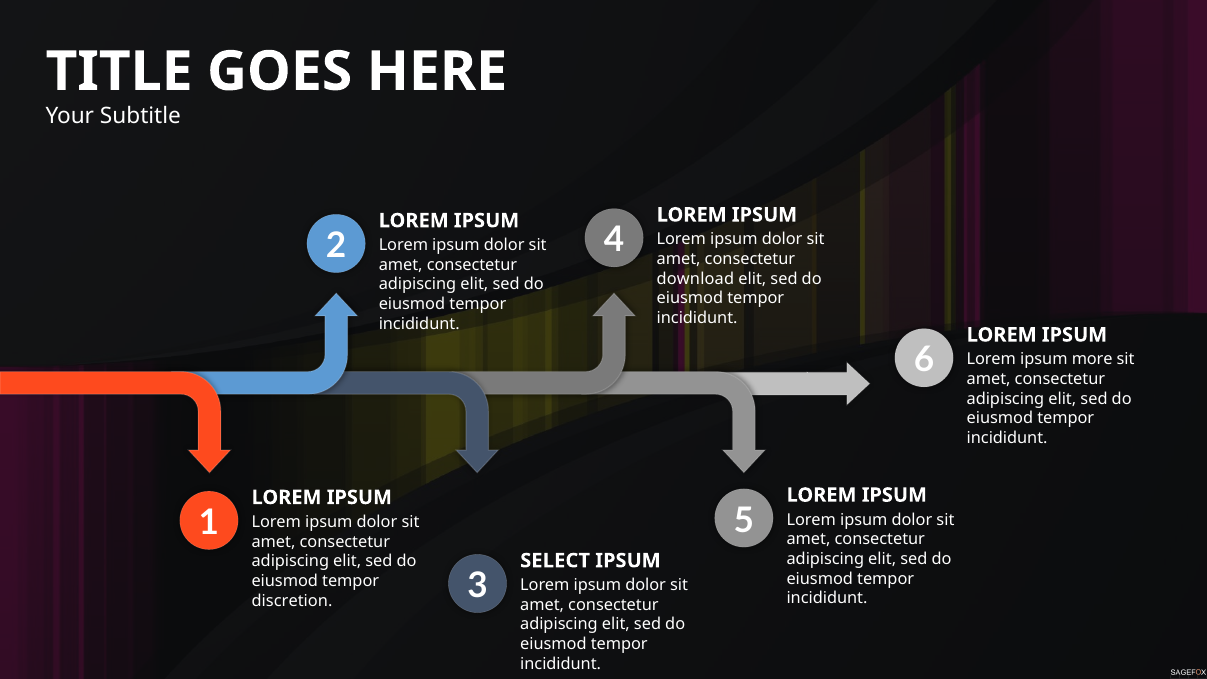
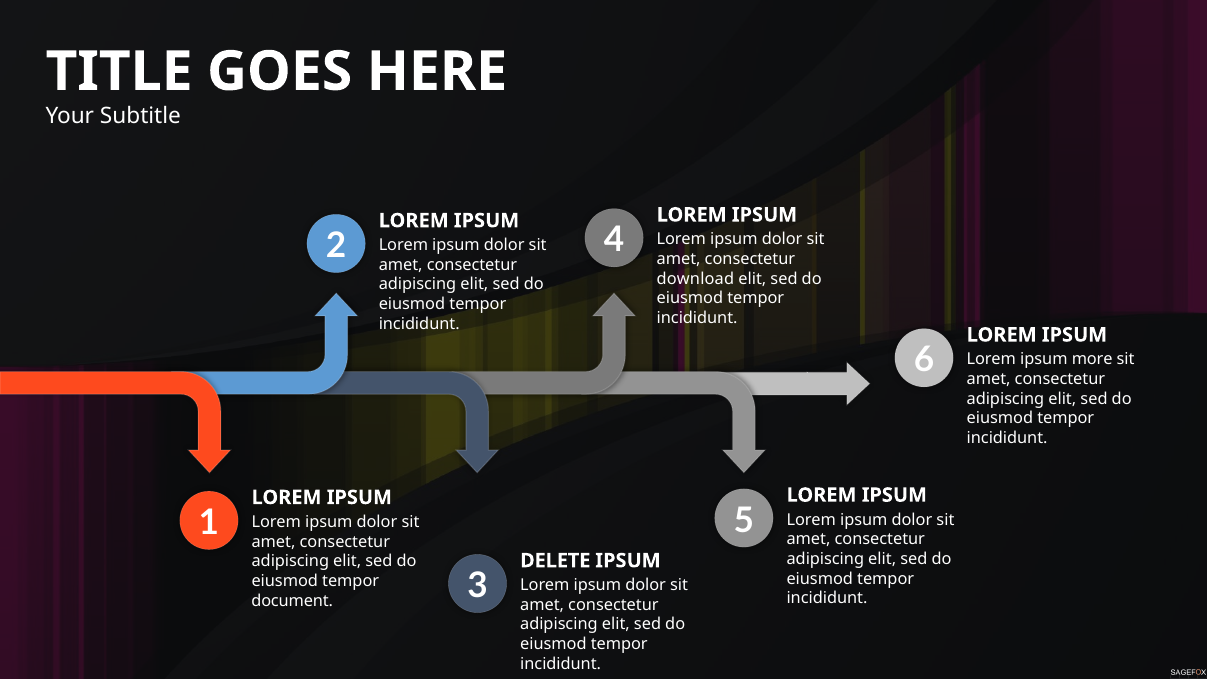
SELECT: SELECT -> DELETE
discretion: discretion -> document
